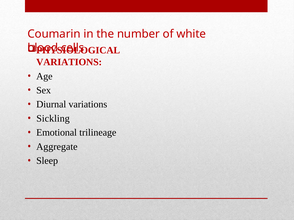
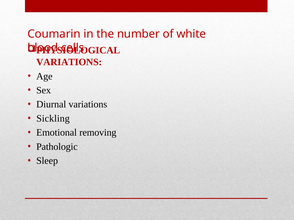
trilineage: trilineage -> removing
Aggregate: Aggregate -> Pathologic
